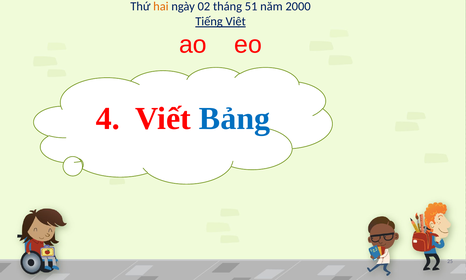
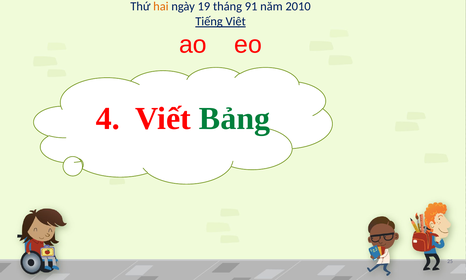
02: 02 -> 19
51: 51 -> 91
2000: 2000 -> 2010
Bảng colour: blue -> green
